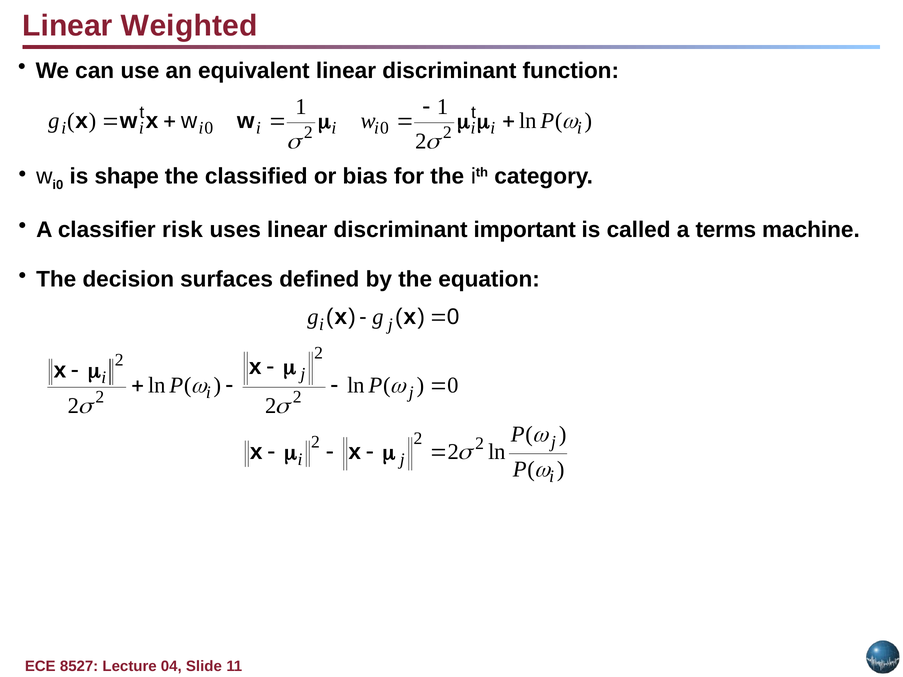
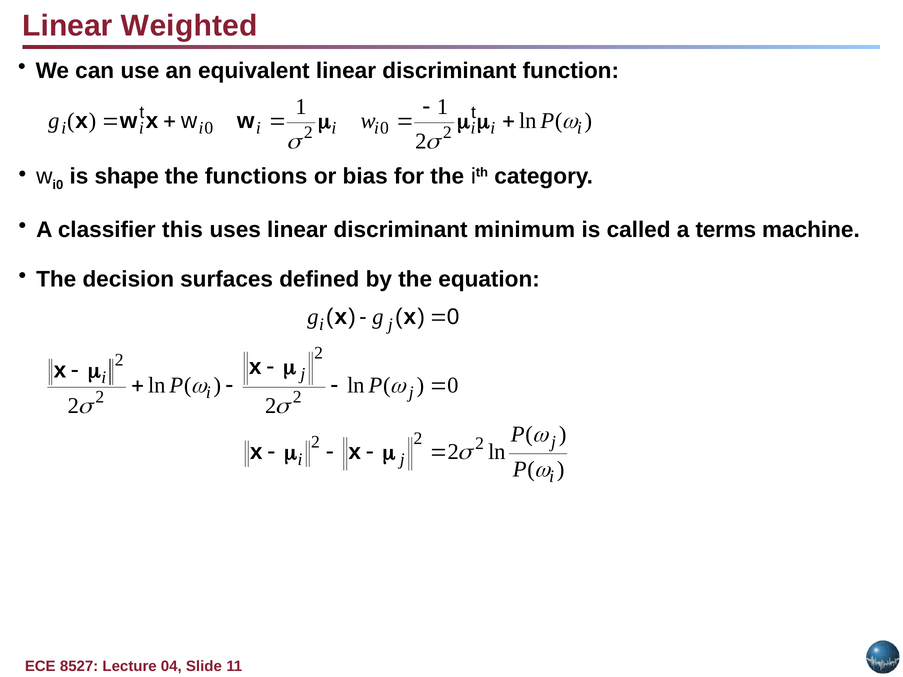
classified: classified -> functions
risk: risk -> this
important: important -> minimum
